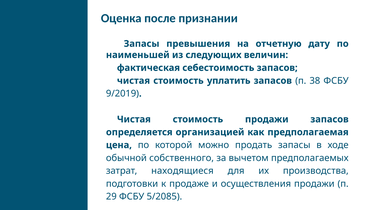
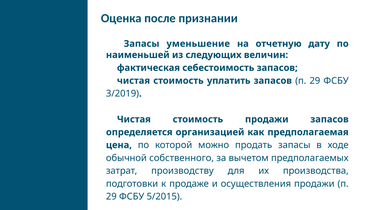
превышения: превышения -> уменьшение
запасов п 38: 38 -> 29
9/2019: 9/2019 -> 3/2019
находящиеся: находящиеся -> производству
5/2085: 5/2085 -> 5/2015
